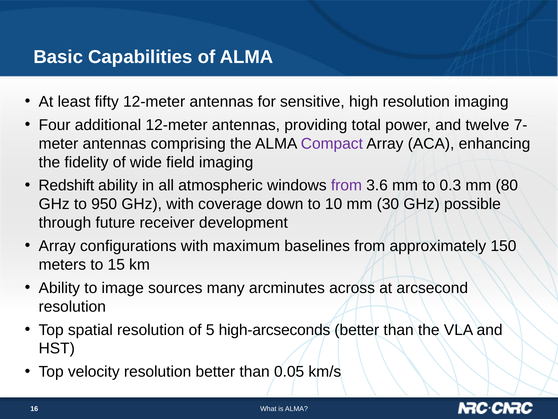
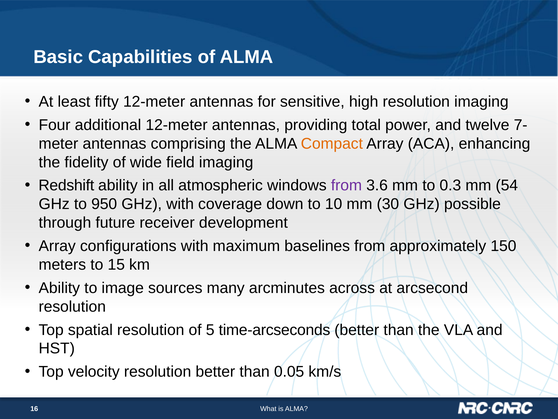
Compact colour: purple -> orange
80: 80 -> 54
high-arcseconds: high-arcseconds -> time-arcseconds
